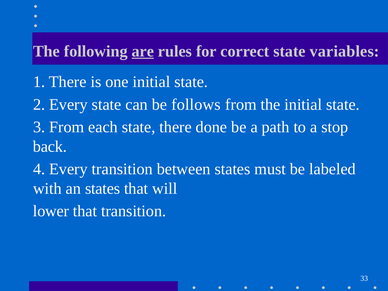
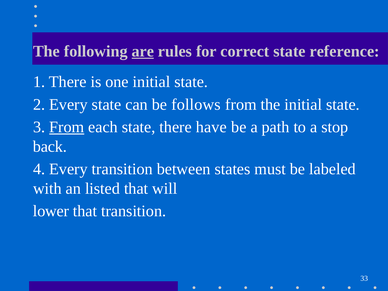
variables: variables -> reference
From at (67, 127) underline: none -> present
done: done -> have
an states: states -> listed
